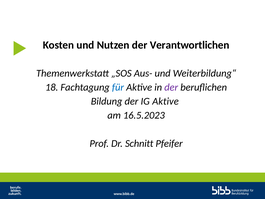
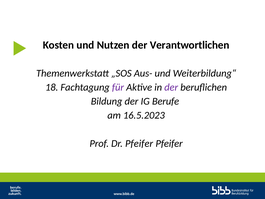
für colour: blue -> purple
IG Aktive: Aktive -> Berufe
Dr Schnitt: Schnitt -> Pfeifer
